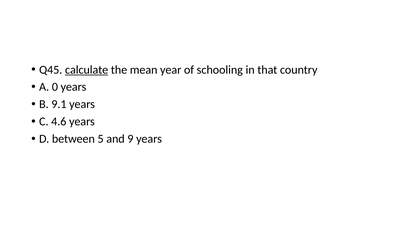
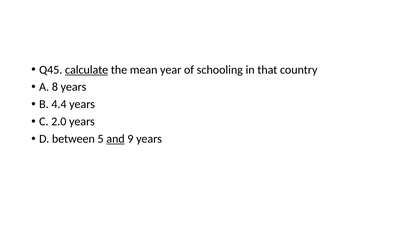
0: 0 -> 8
9.1: 9.1 -> 4.4
4.6: 4.6 -> 2.0
and underline: none -> present
